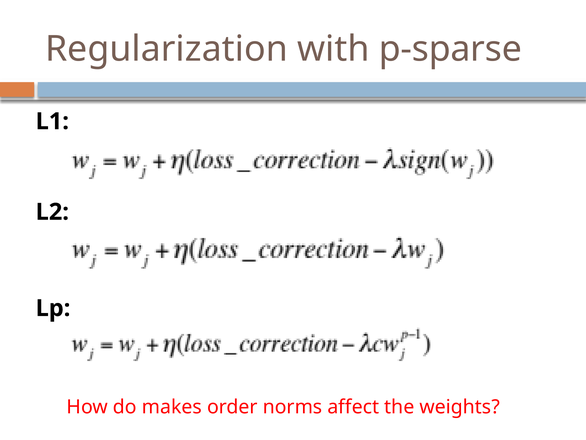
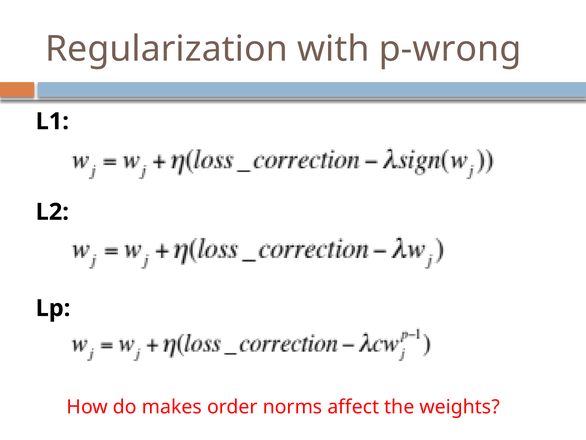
p-sparse: p-sparse -> p-wrong
